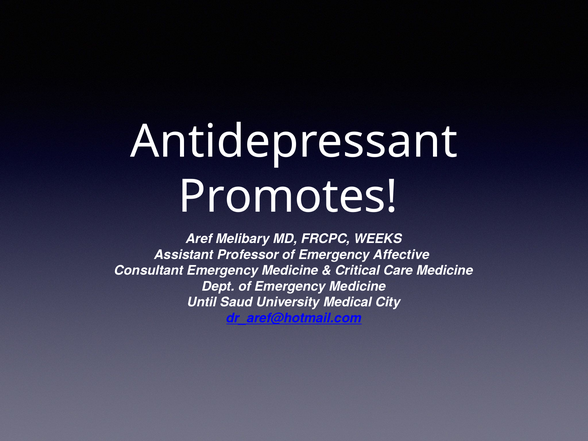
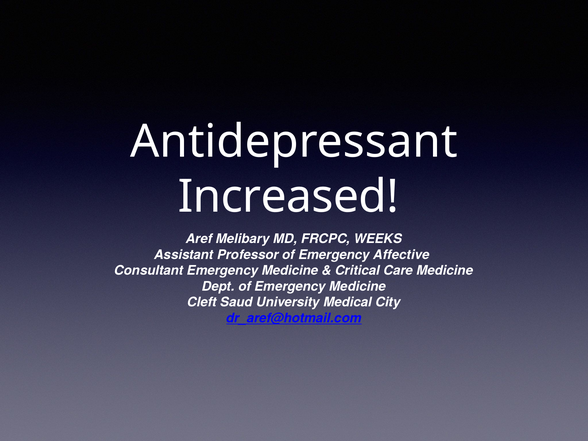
Promotes: Promotes -> Increased
Until: Until -> Cleft
